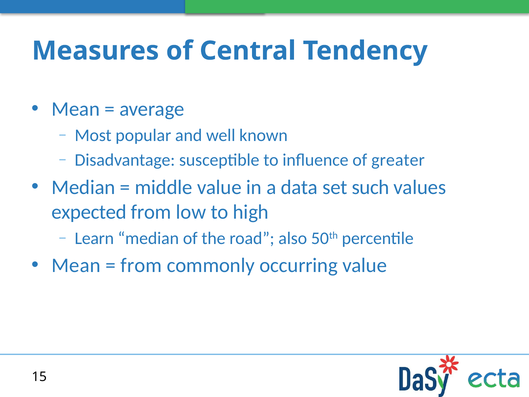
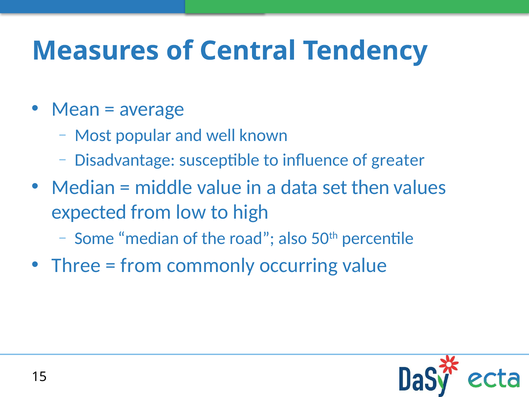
such: such -> then
Learn: Learn -> Some
Mean at (76, 265): Mean -> Three
